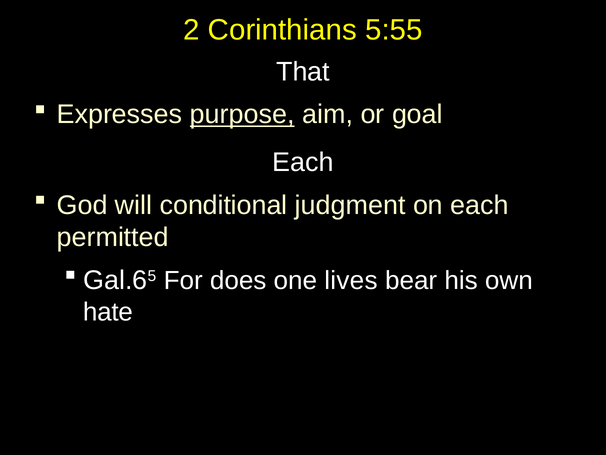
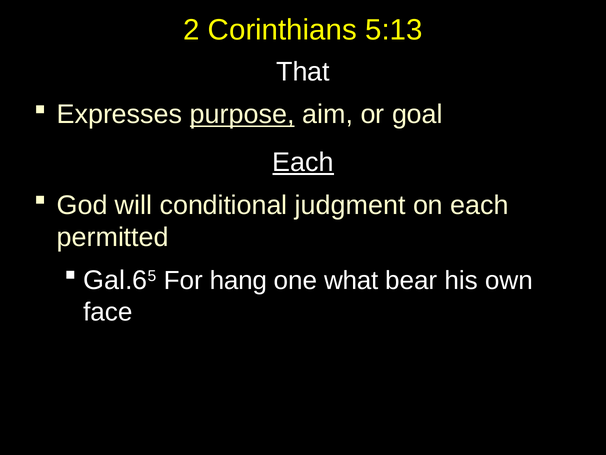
5:55: 5:55 -> 5:13
Each at (303, 162) underline: none -> present
does: does -> hang
lives: lives -> what
hate: hate -> face
